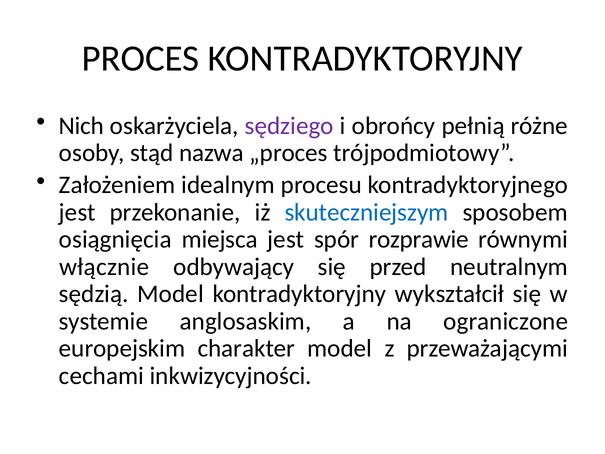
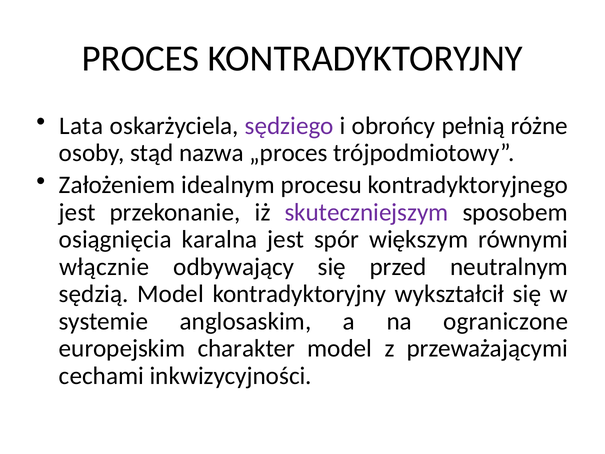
Nich: Nich -> Lata
skuteczniejszym colour: blue -> purple
miejsca: miejsca -> karalna
rozprawie: rozprawie -> większym
